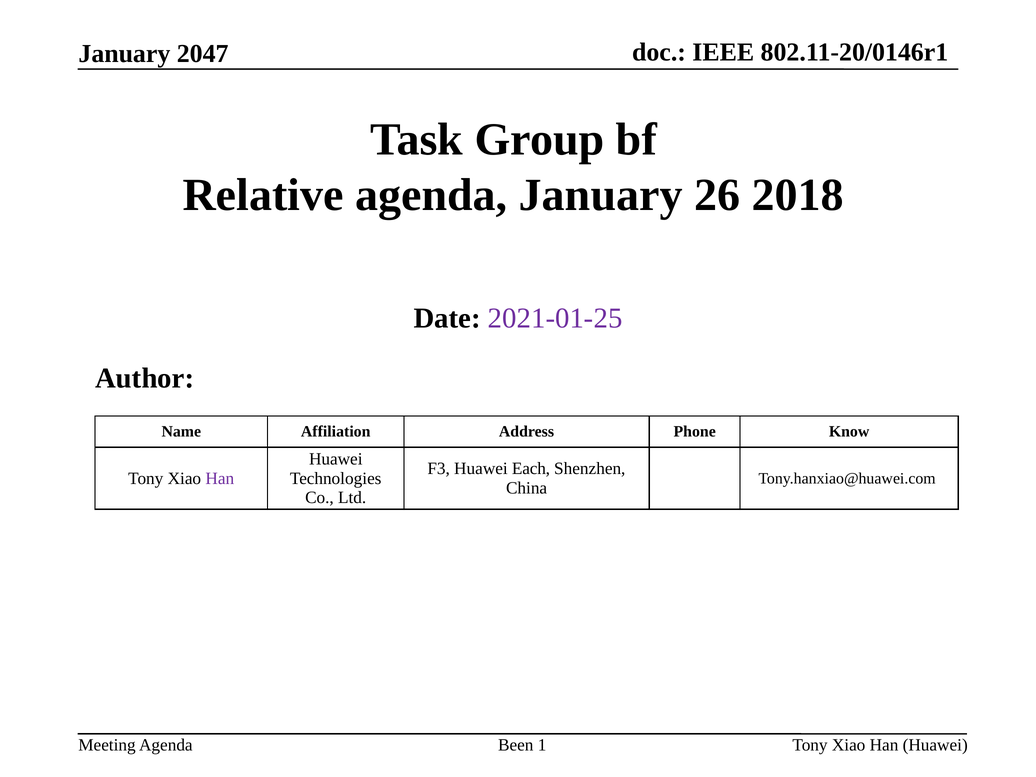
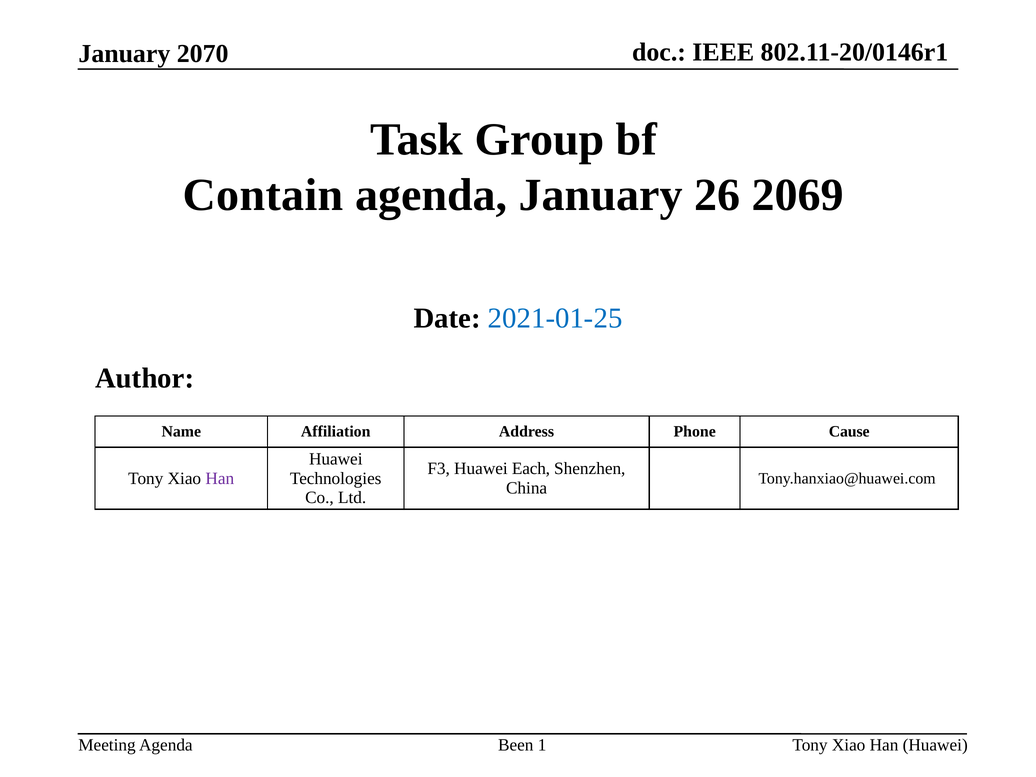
2047: 2047 -> 2070
Relative: Relative -> Contain
2018: 2018 -> 2069
2021-01-25 colour: purple -> blue
Know: Know -> Cause
